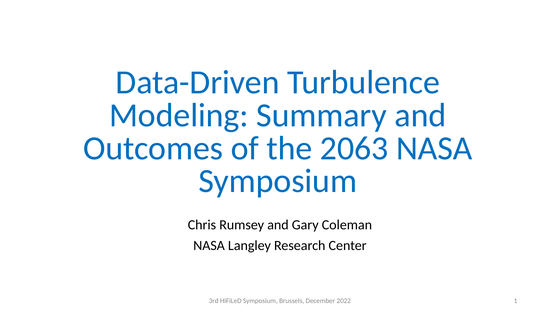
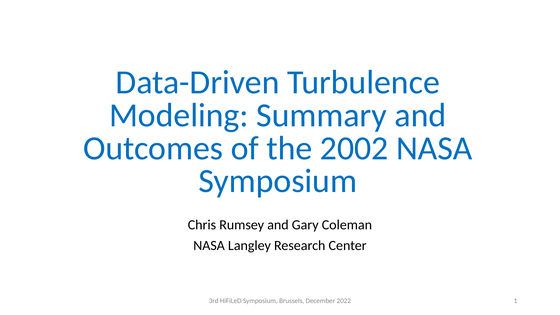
2063: 2063 -> 2002
